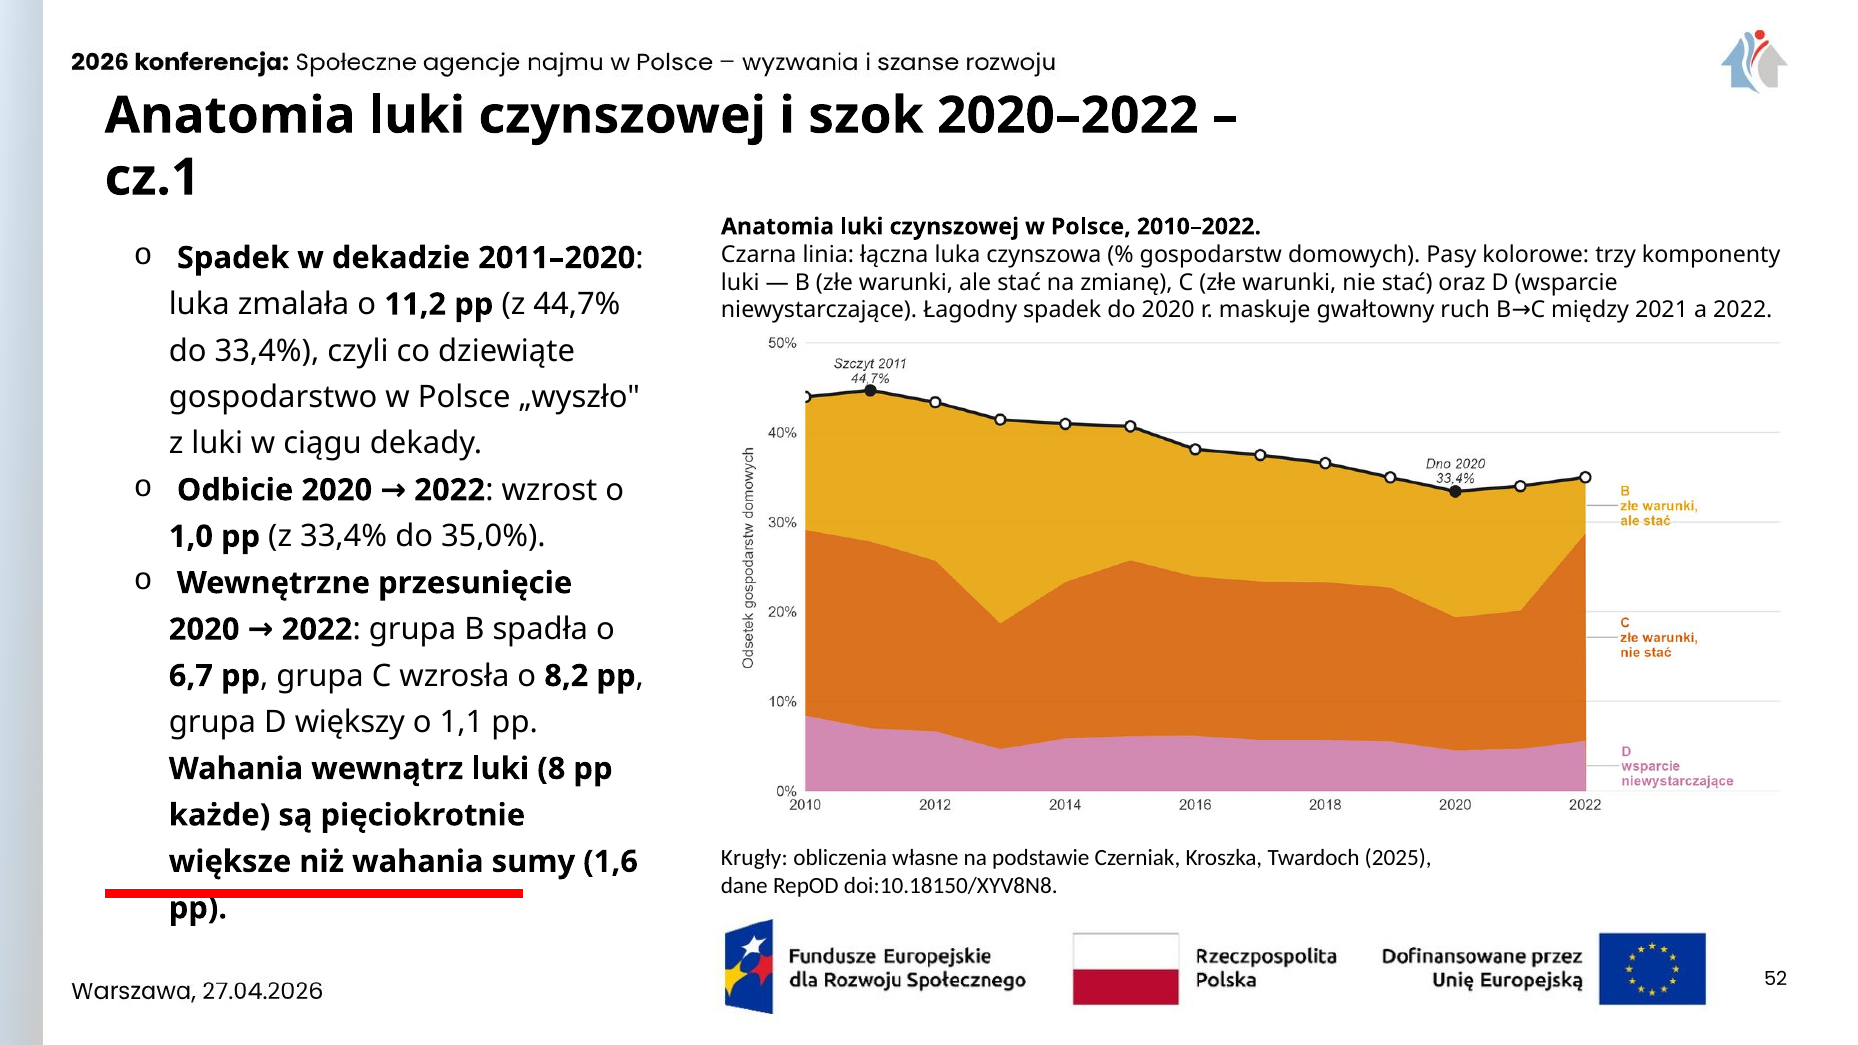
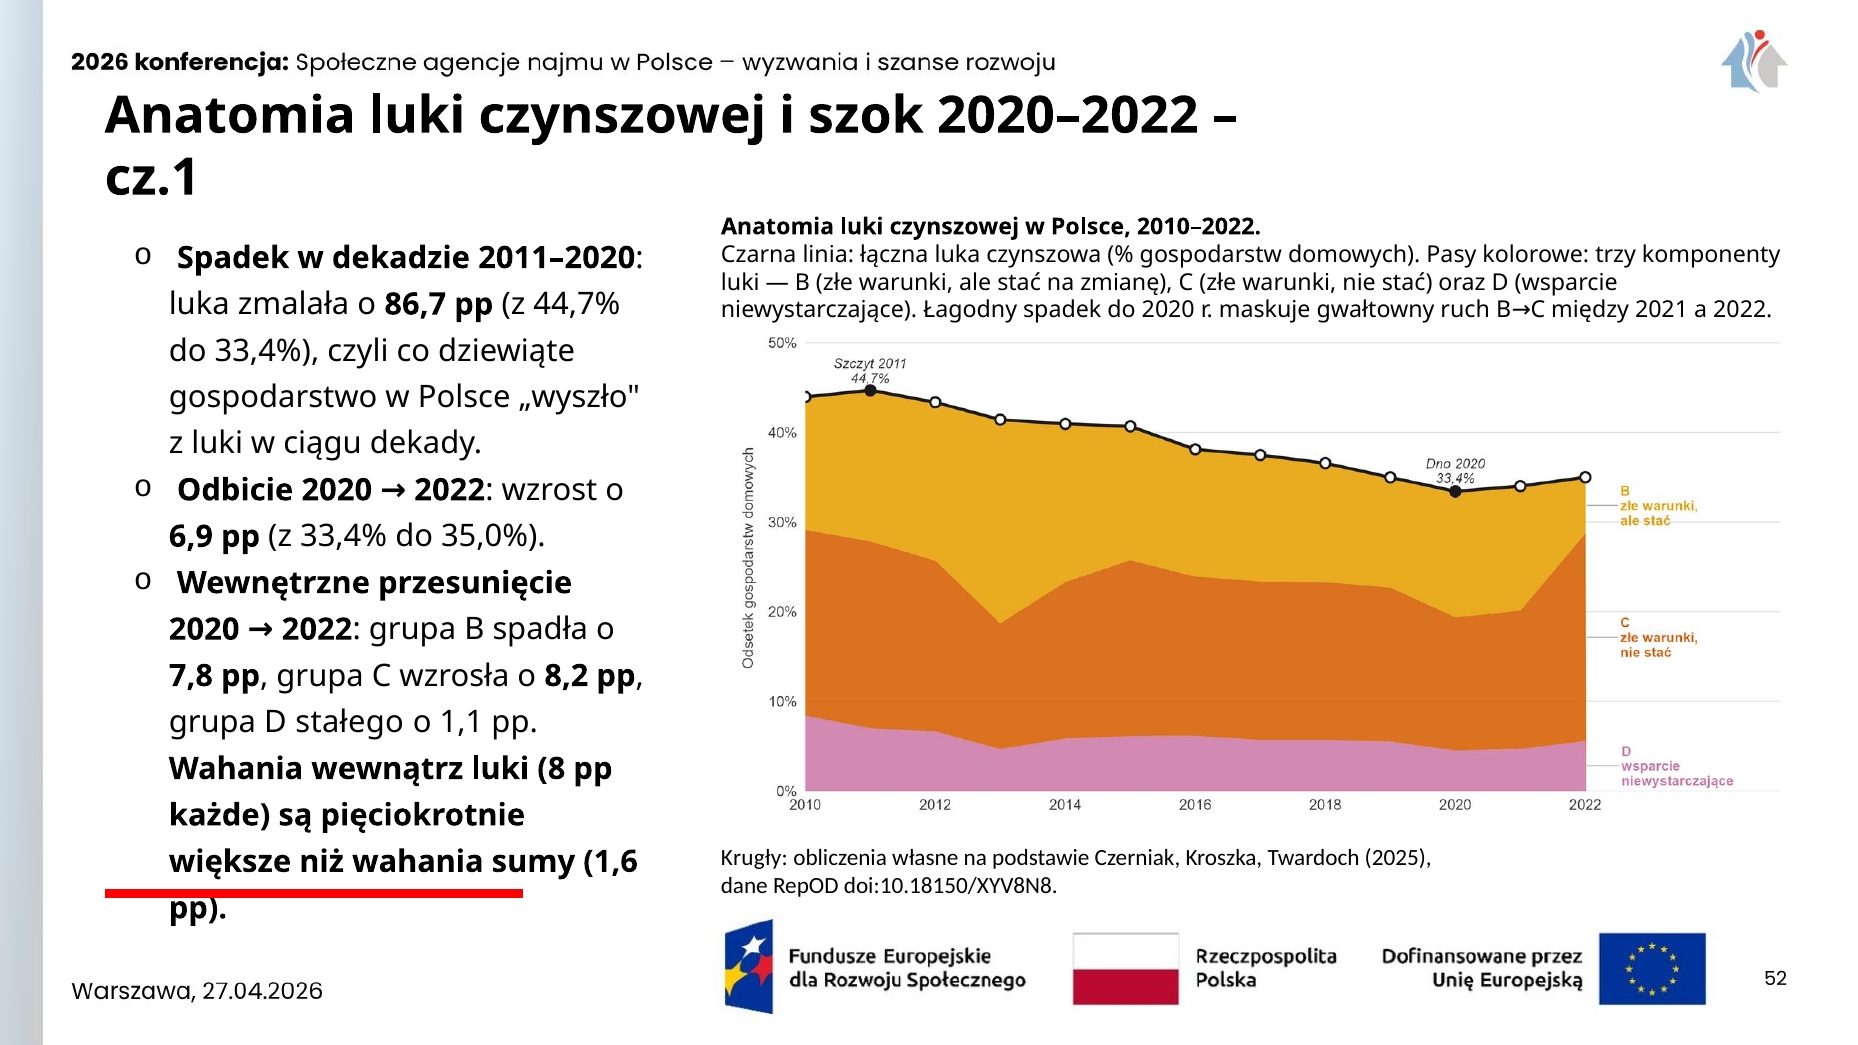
11,2: 11,2 -> 86,7
1,0: 1,0 -> 6,9
6,7: 6,7 -> 7,8
większy: większy -> stałego
